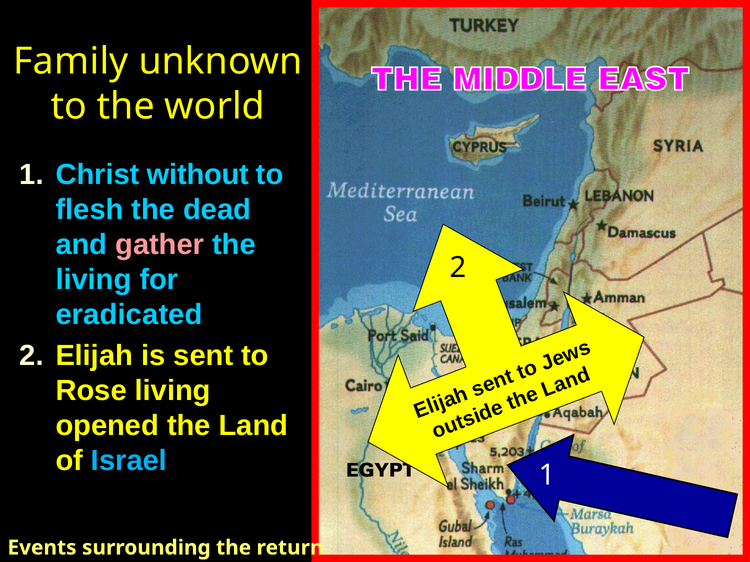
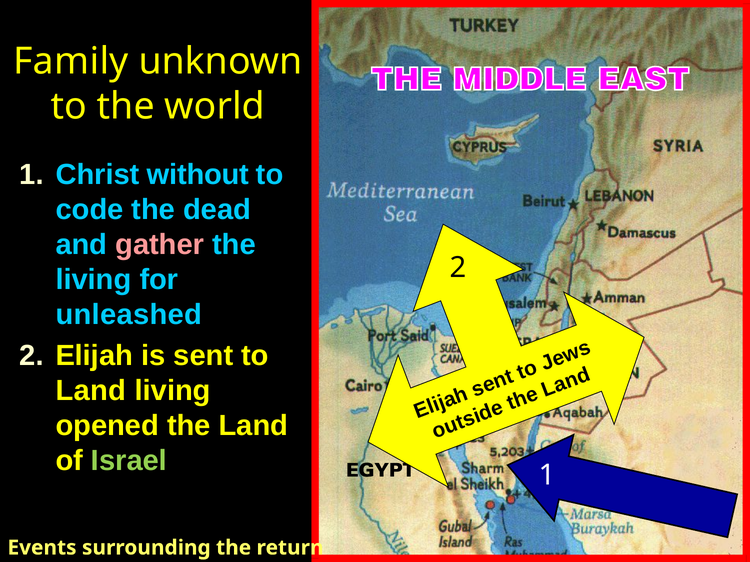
flesh: flesh -> code
eradicated: eradicated -> unleashed
Rose at (91, 391): Rose -> Land
Israel colour: light blue -> light green
